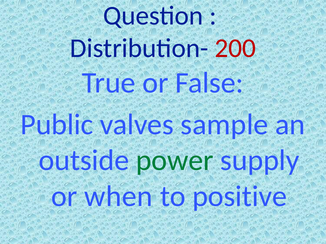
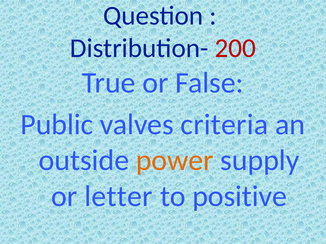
sample: sample -> criteria
power colour: green -> orange
when: when -> letter
